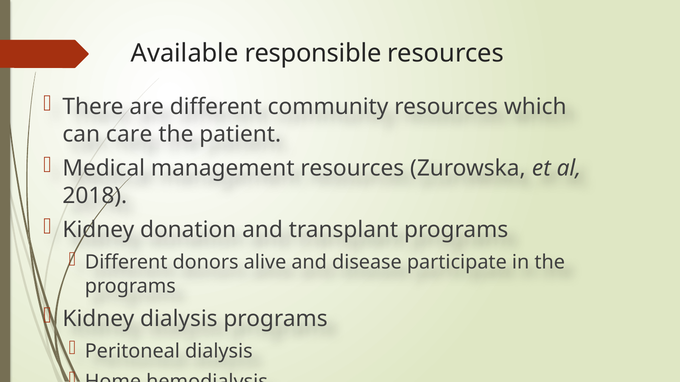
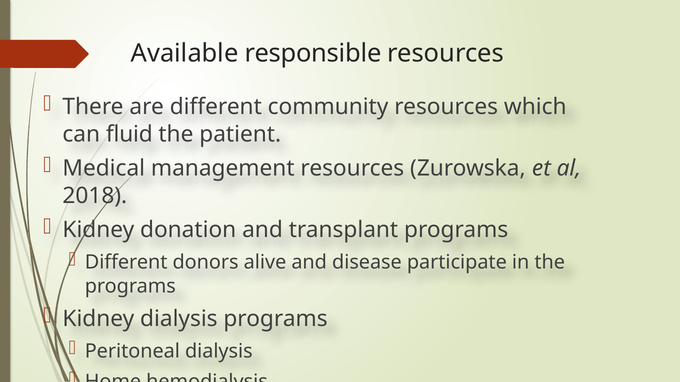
care: care -> fluid
